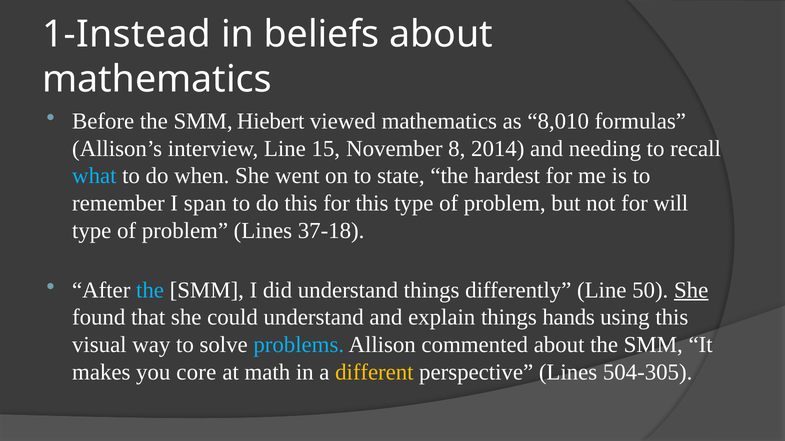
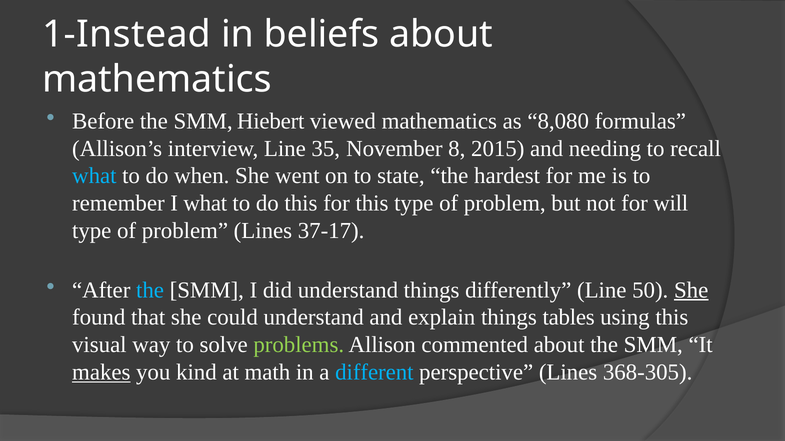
8,010: 8,010 -> 8,080
15: 15 -> 35
2014: 2014 -> 2015
I span: span -> what
37-18: 37-18 -> 37-17
hands: hands -> tables
problems colour: light blue -> light green
makes underline: none -> present
core: core -> kind
different colour: yellow -> light blue
504-305: 504-305 -> 368-305
